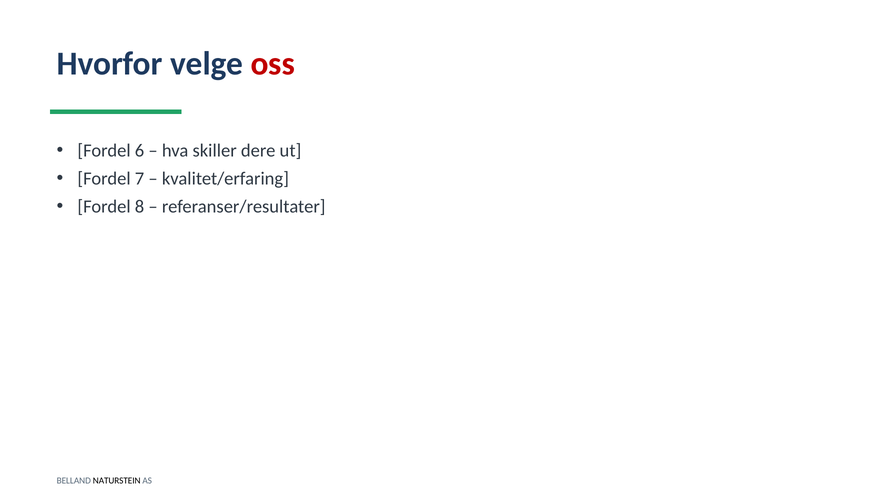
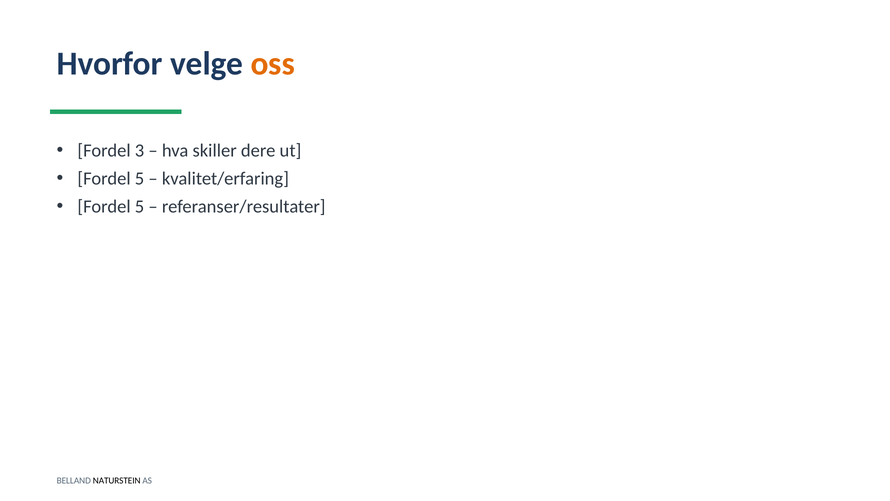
oss colour: red -> orange
6: 6 -> 3
7 at (140, 179): 7 -> 5
8 at (140, 206): 8 -> 5
